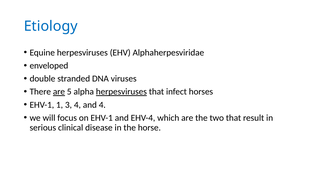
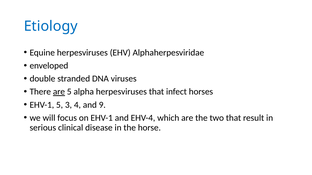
herpesviruses at (121, 92) underline: present -> none
EHV-1 1: 1 -> 5
and 4: 4 -> 9
